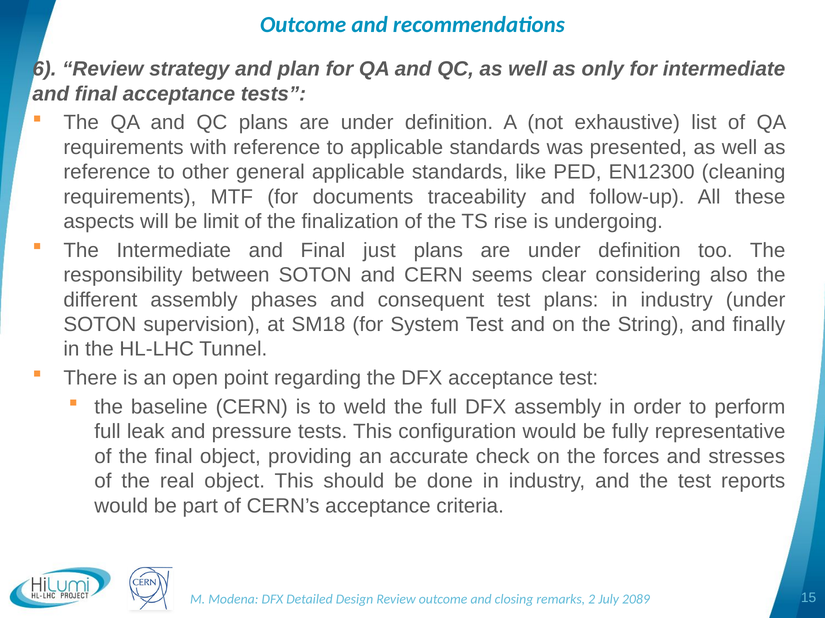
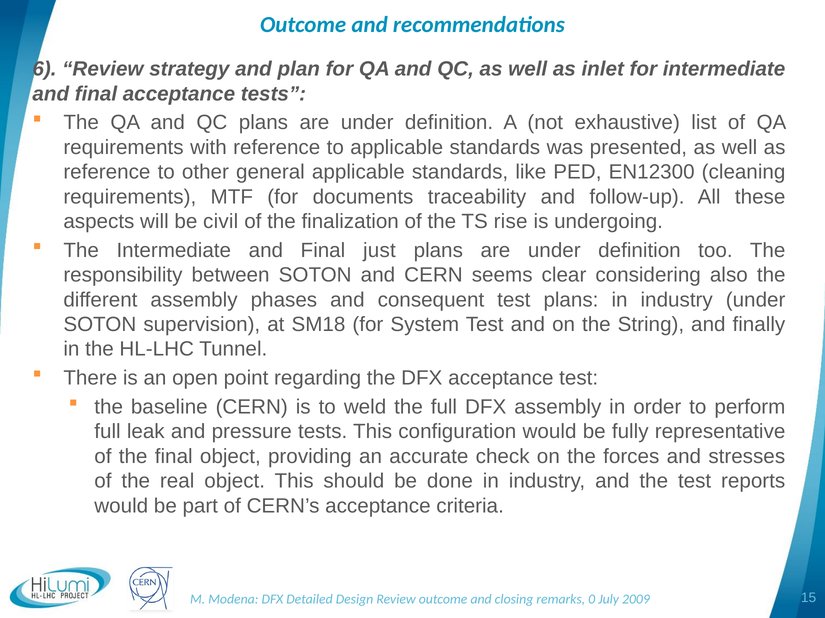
only: only -> inlet
limit: limit -> civil
2: 2 -> 0
2089: 2089 -> 2009
